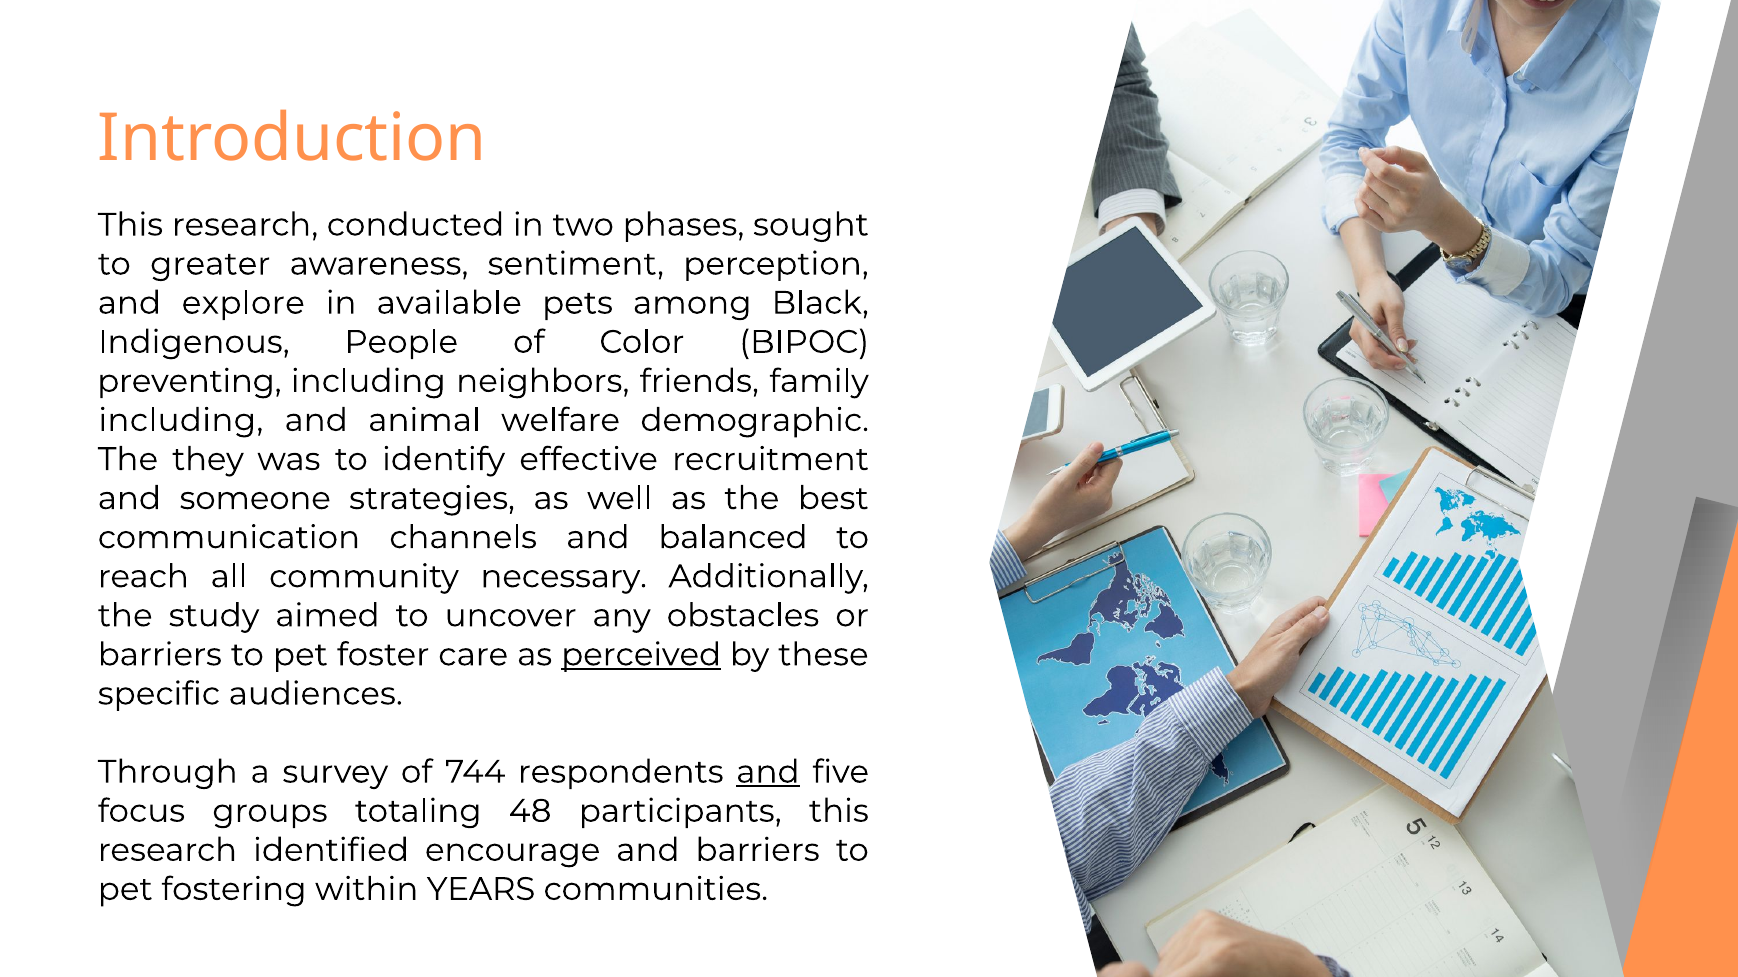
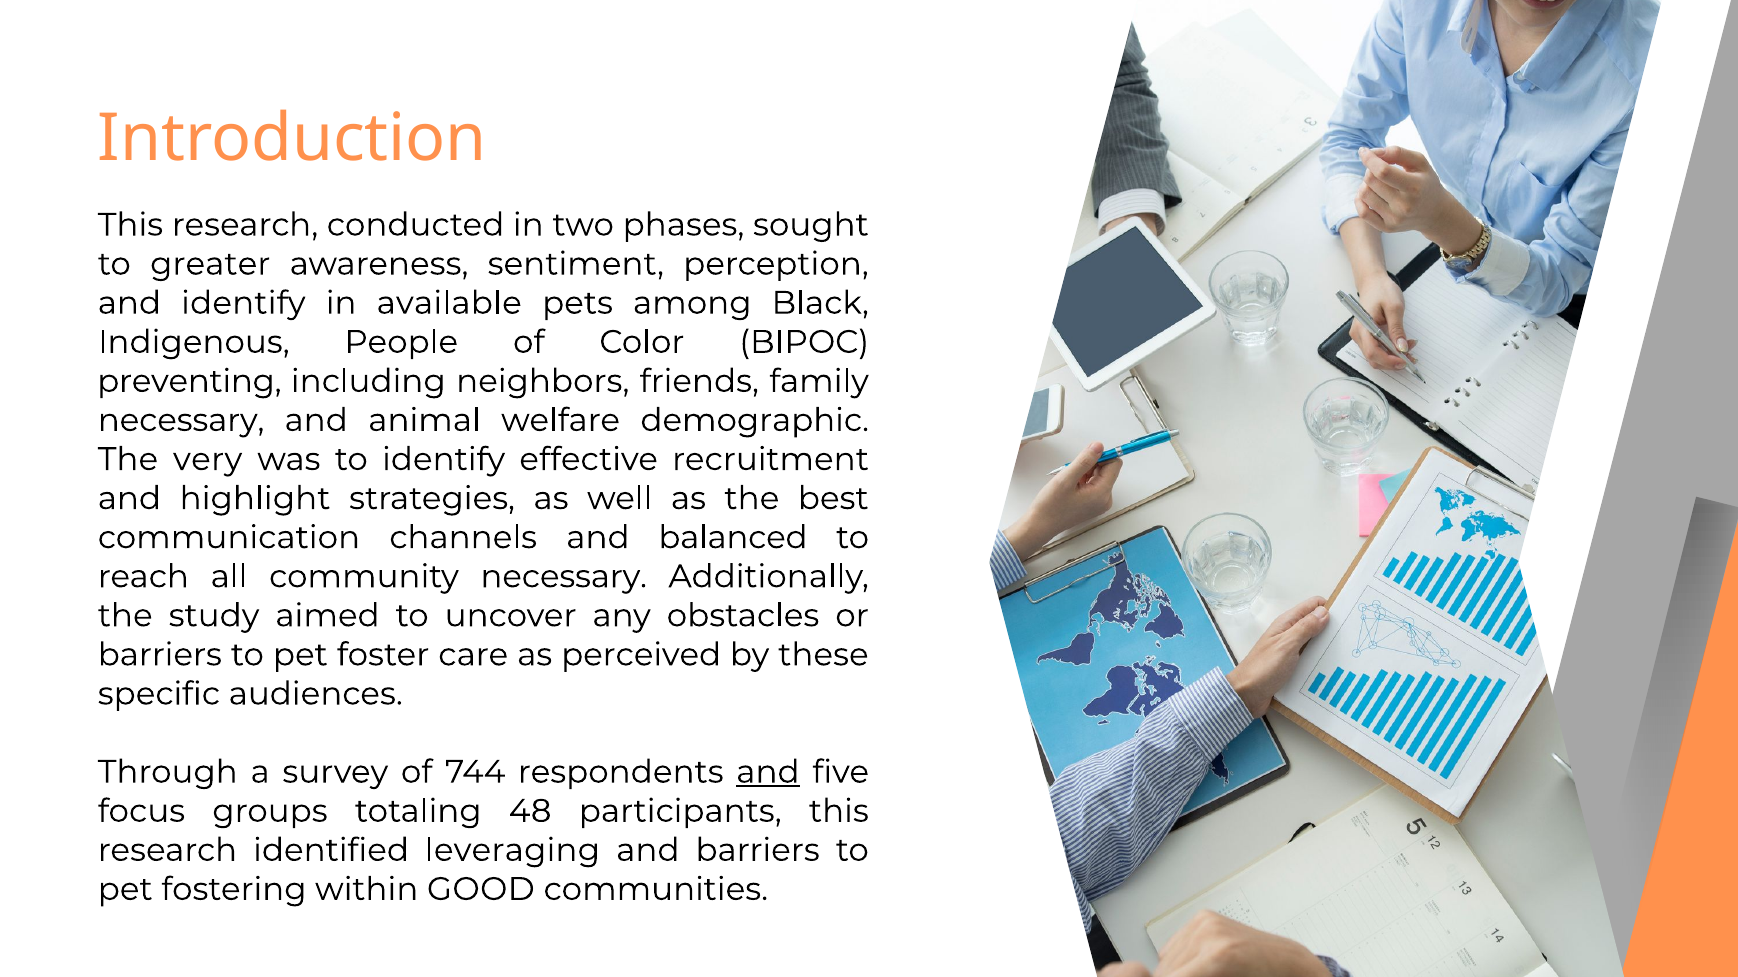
and explore: explore -> identify
including at (181, 420): including -> necessary
they: they -> very
someone: someone -> highlight
perceived underline: present -> none
encourage: encourage -> leveraging
YEARS: YEARS -> GOOD
